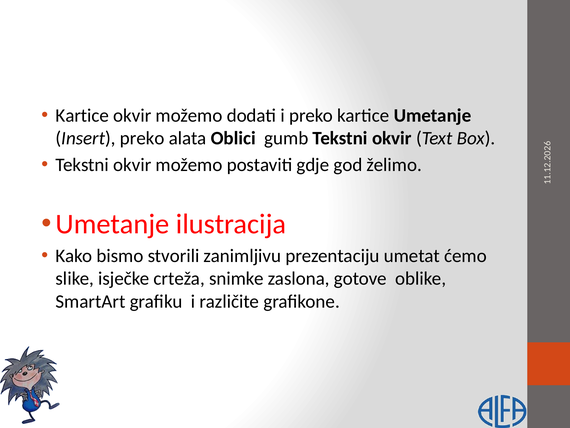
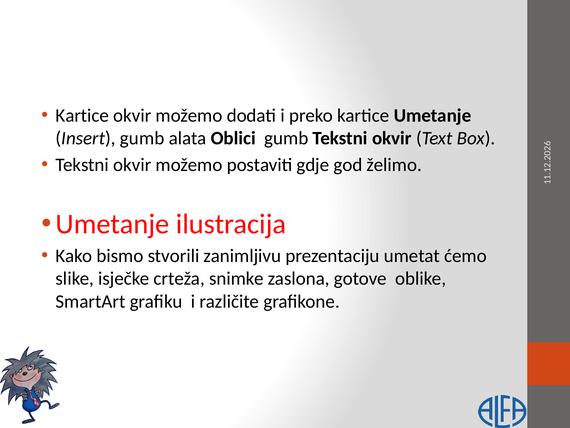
Insert preko: preko -> gumb
